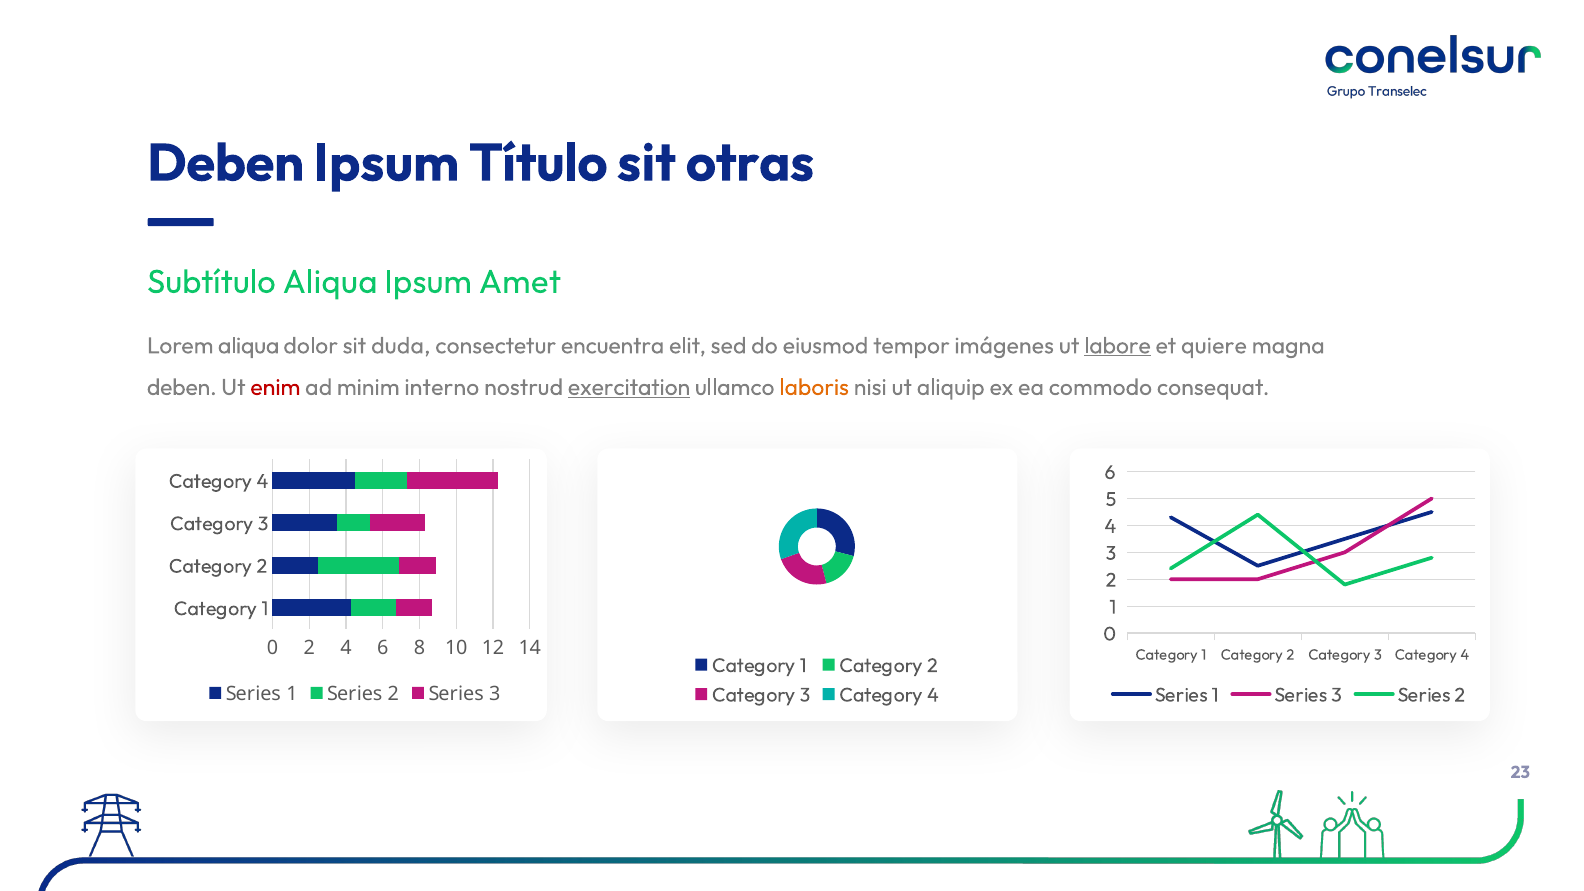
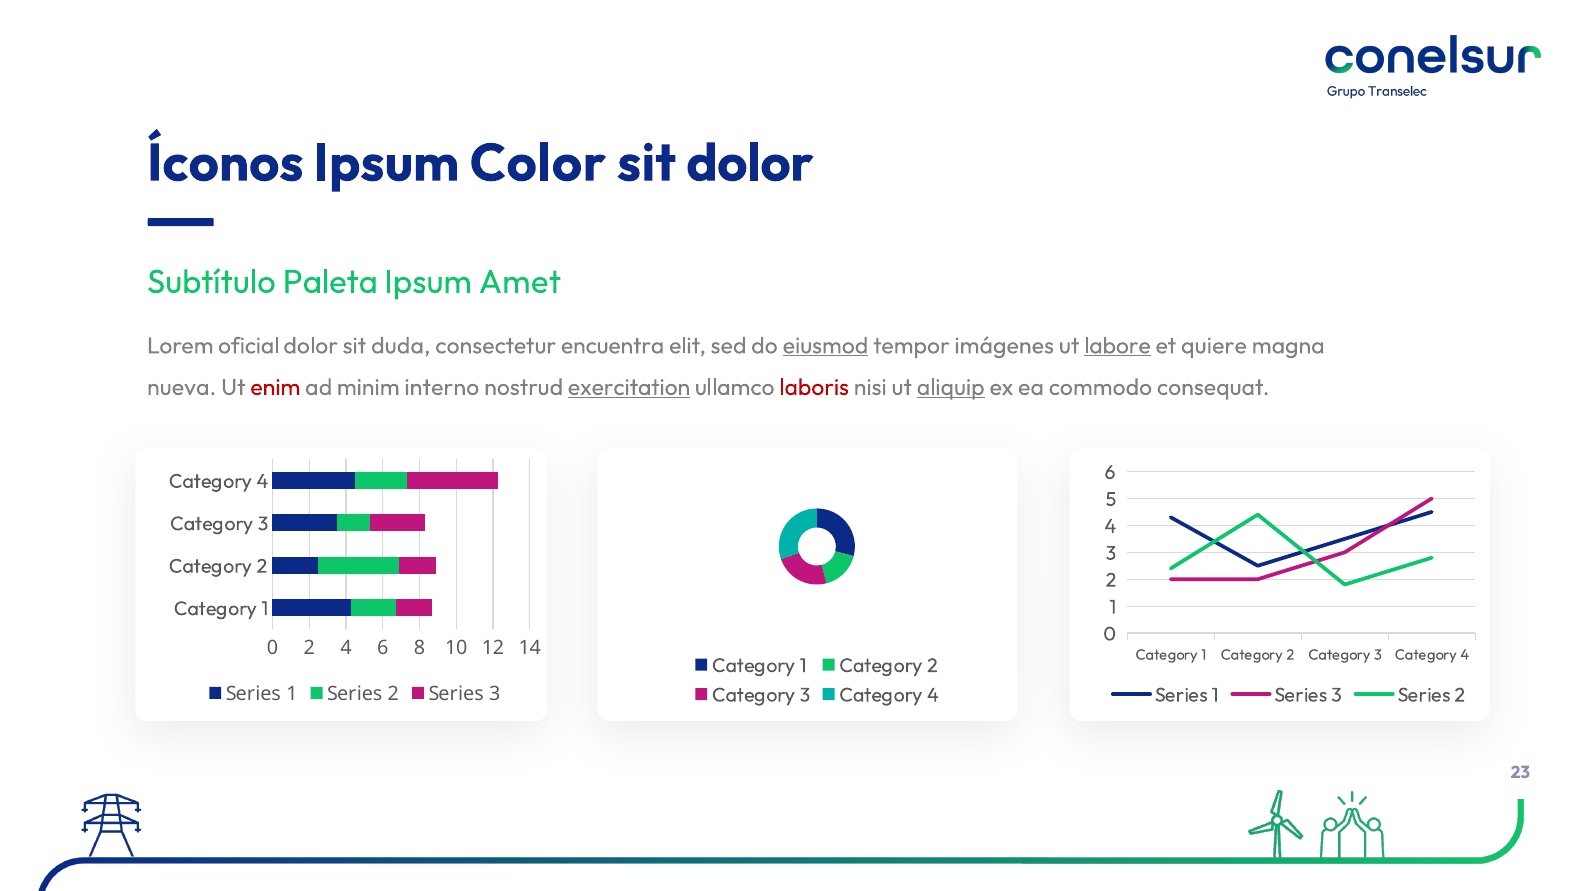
Deben at (226, 163): Deben -> Íconos
Título: Título -> Color
sit otras: otras -> dolor
Subtítulo Aliqua: Aliqua -> Paleta
Lorem aliqua: aliqua -> oficial
eiusmod underline: none -> present
deben at (182, 387): deben -> nueva
laboris colour: orange -> red
aliquip underline: none -> present
